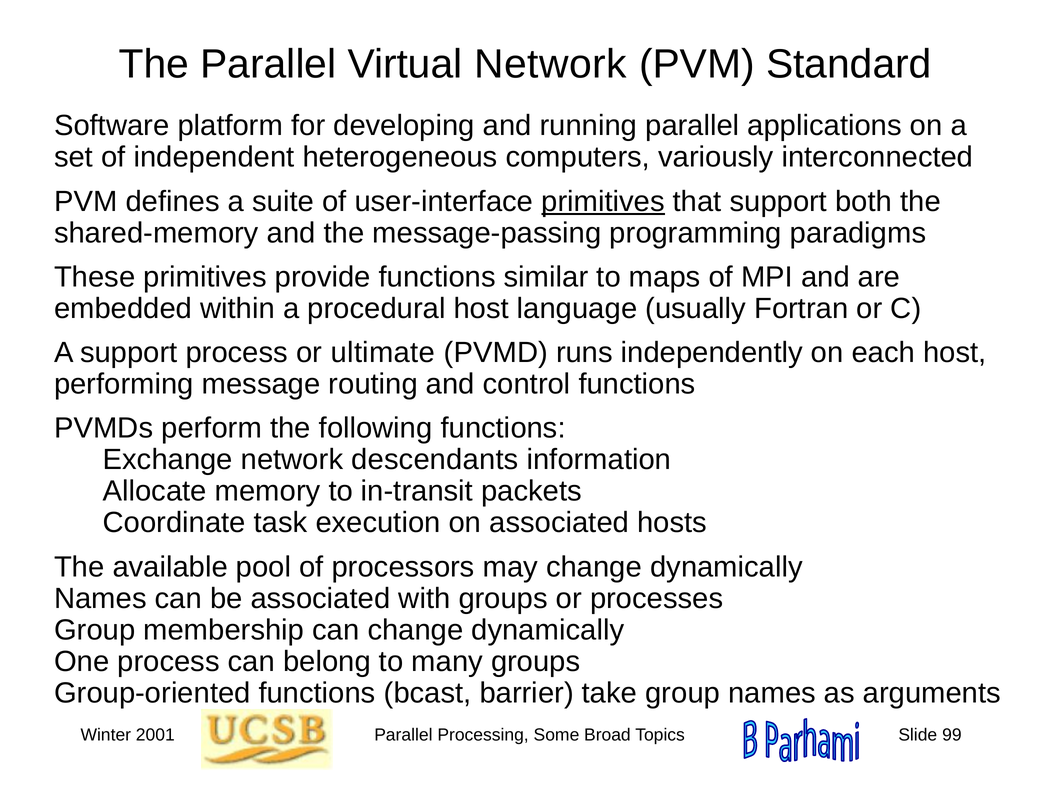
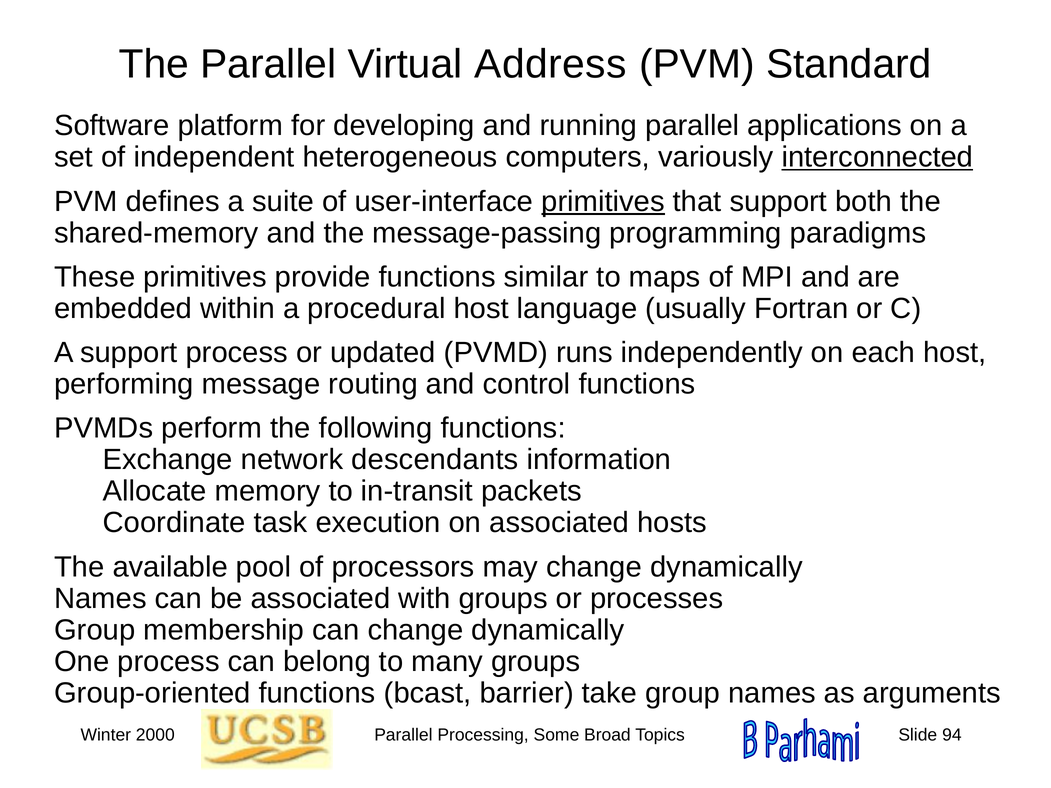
Virtual Network: Network -> Address
interconnected underline: none -> present
ultimate: ultimate -> updated
2001: 2001 -> 2000
99: 99 -> 94
